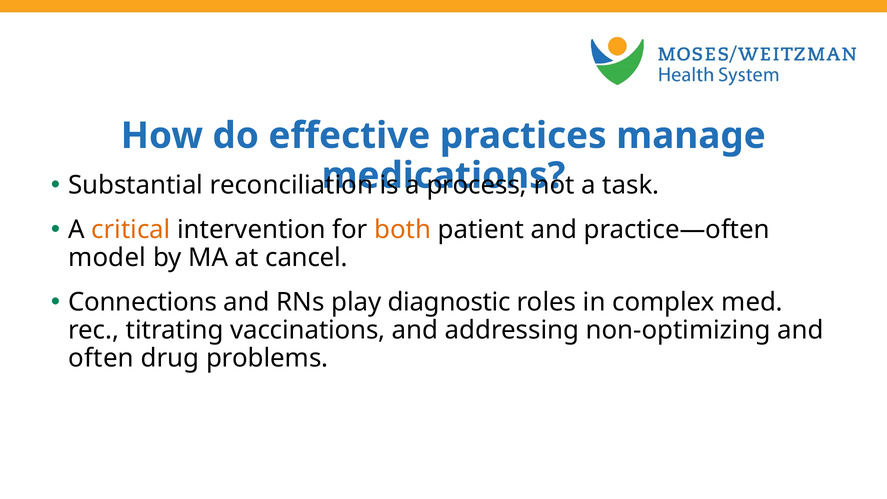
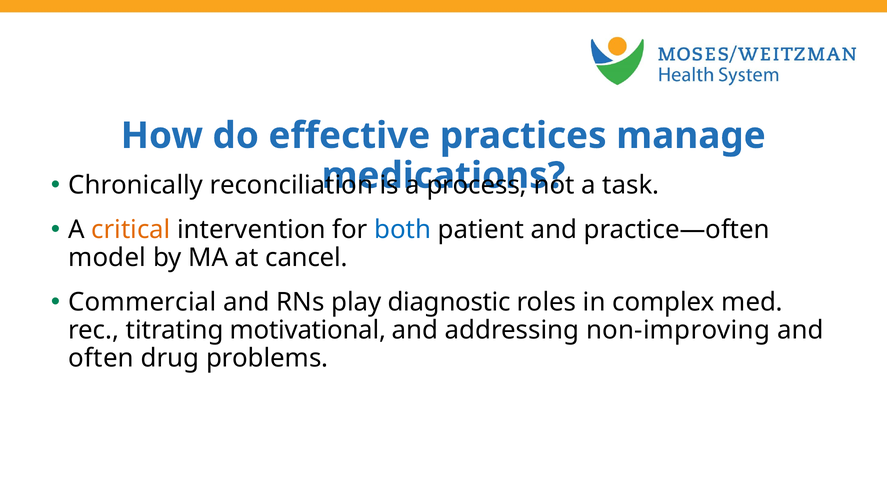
Substantial: Substantial -> Chronically
both colour: orange -> blue
Connections: Connections -> Commercial
vaccinations: vaccinations -> motivational
non-optimizing: non-optimizing -> non-improving
